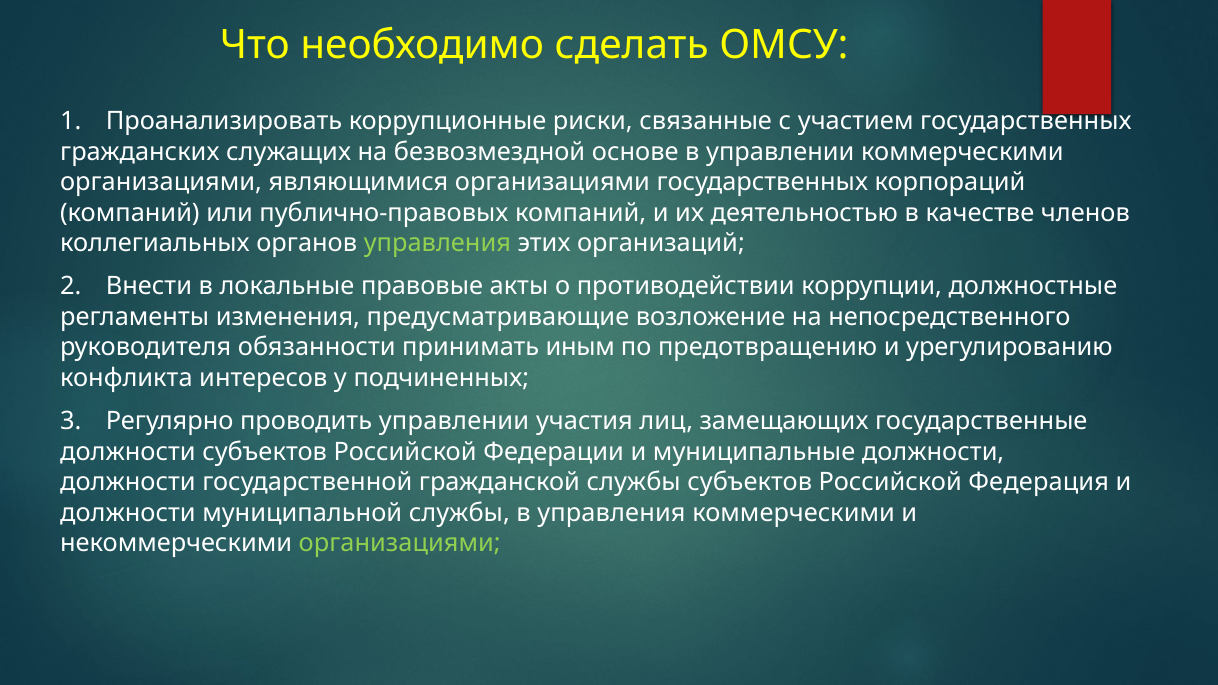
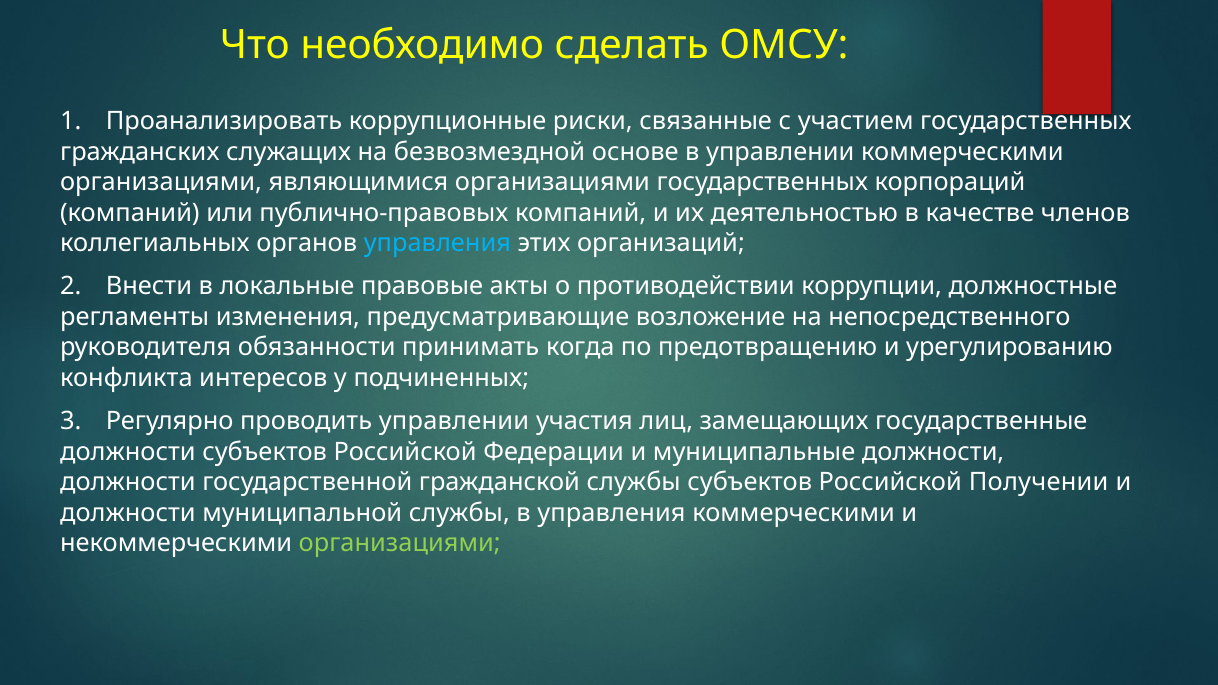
управления at (437, 243) colour: light green -> light blue
иным: иным -> когда
Федерация: Федерация -> Получении
